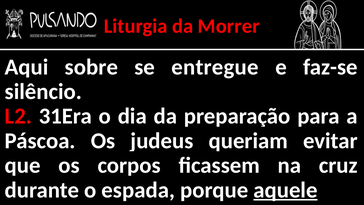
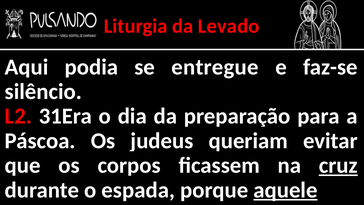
Morrer: Morrer -> Levado
sobre: sobre -> podia
cruz underline: none -> present
